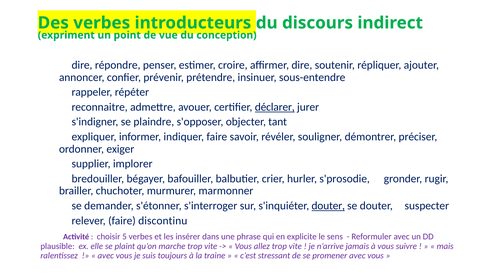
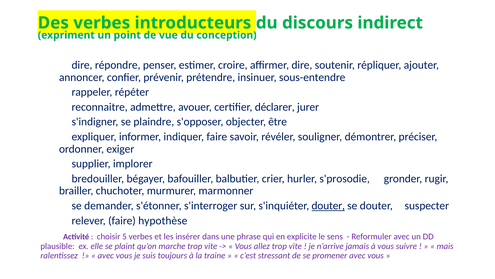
déclarer underline: present -> none
tant: tant -> être
discontinu: discontinu -> hypothèse
